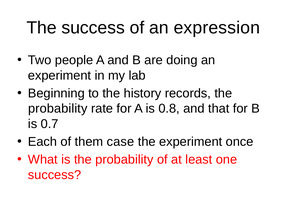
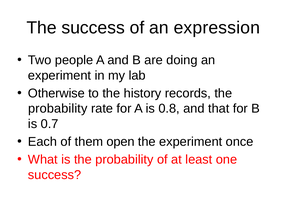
Beginning: Beginning -> Otherwise
case: case -> open
